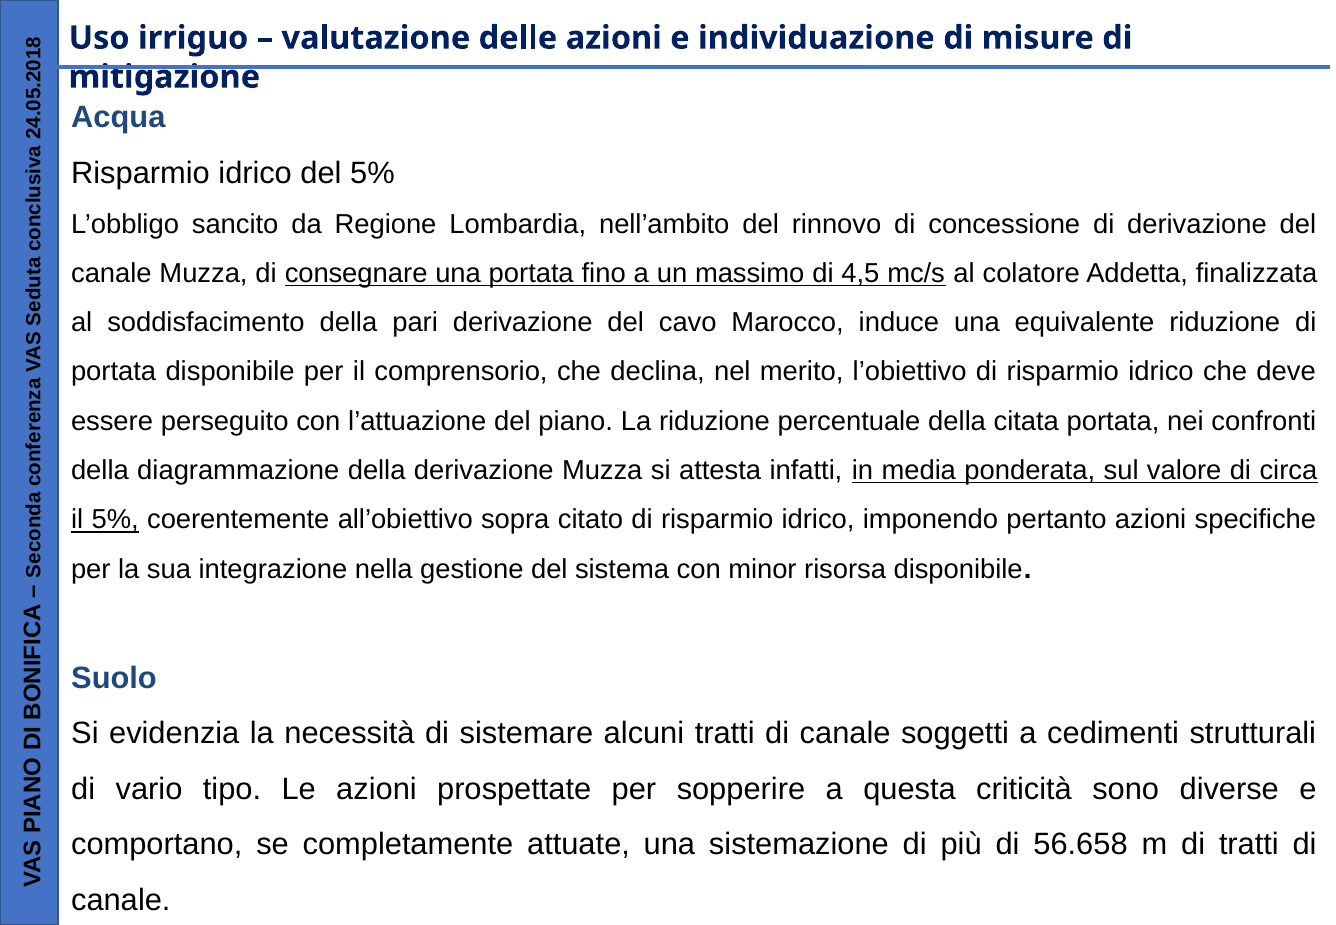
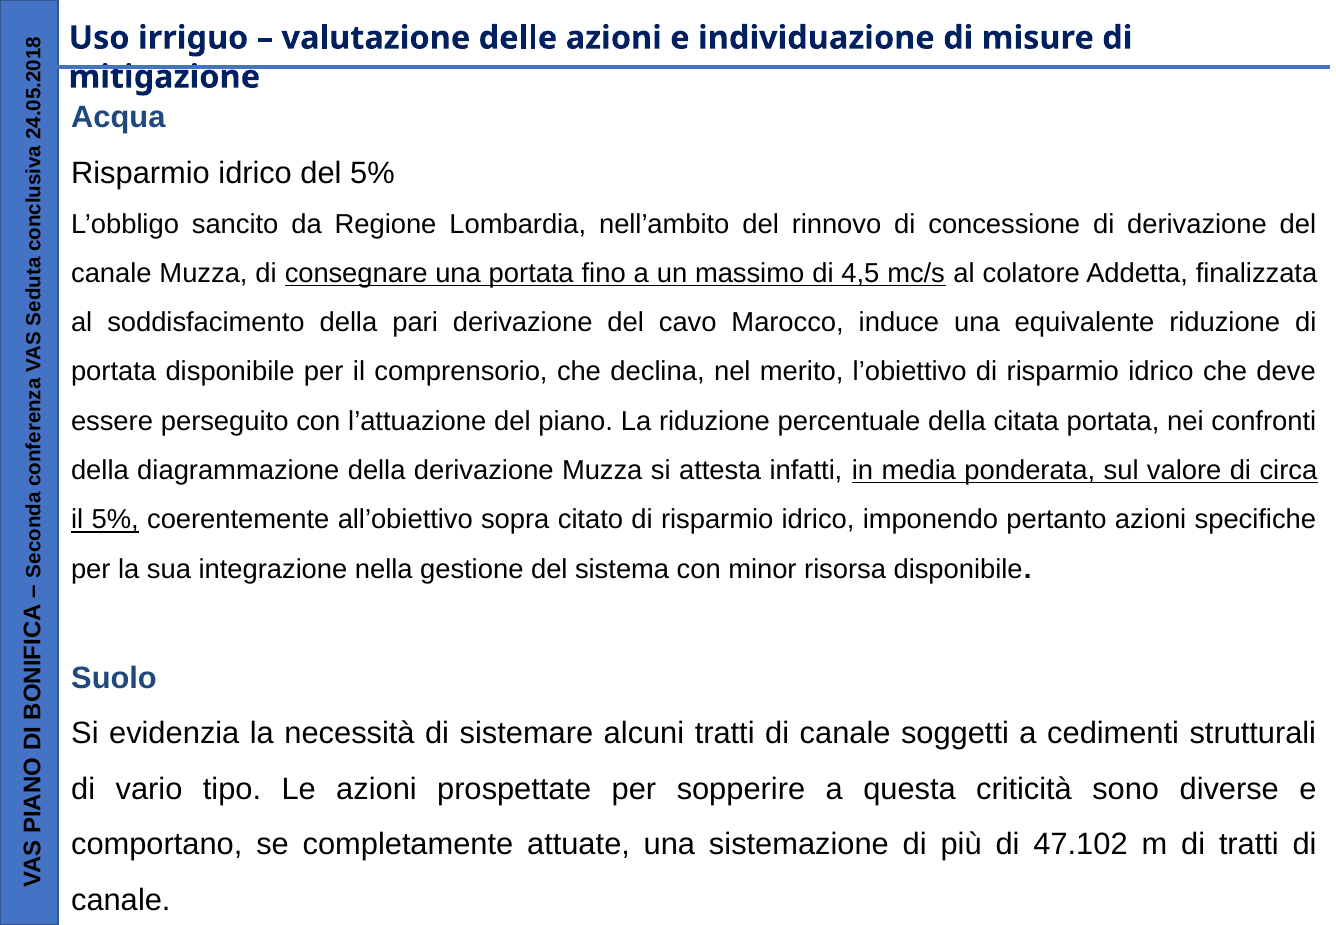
56.658: 56.658 -> 47.102
